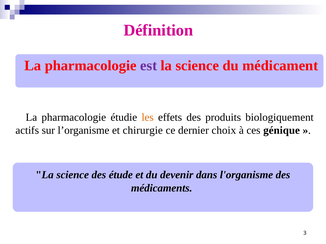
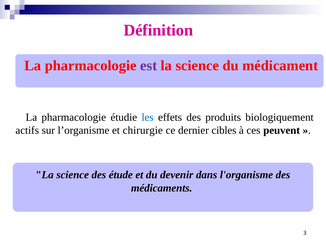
les colour: orange -> blue
choix: choix -> cibles
génique: génique -> peuvent
